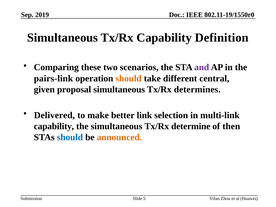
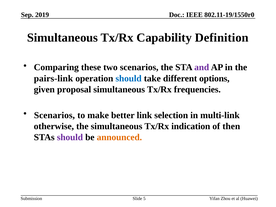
should at (129, 78) colour: orange -> blue
central: central -> options
determines: determines -> frequencies
Delivered at (54, 115): Delivered -> Scenarios
capability at (54, 126): capability -> otherwise
determine: determine -> indication
should at (70, 137) colour: blue -> purple
